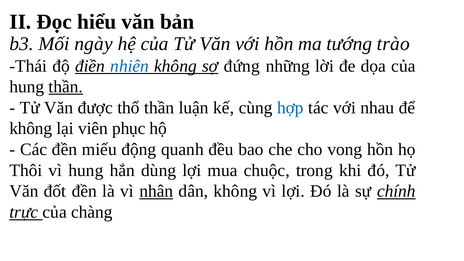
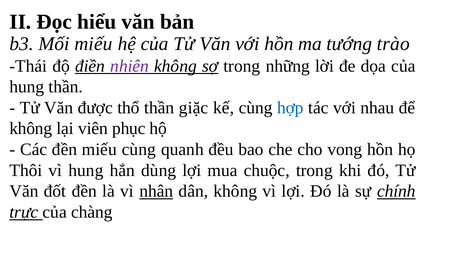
Mối ngày: ngày -> miếu
nhiên colour: blue -> purple
sợ đứng: đứng -> trong
thần at (66, 87) underline: present -> none
luận: luận -> giặc
miếu động: động -> cùng
